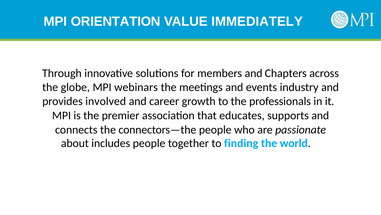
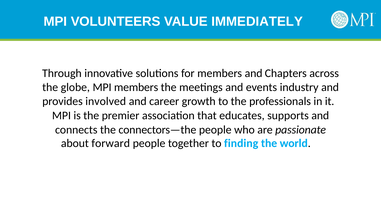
ORIENTATION: ORIENTATION -> VOLUNTEERS
MPI webinars: webinars -> members
includes: includes -> forward
